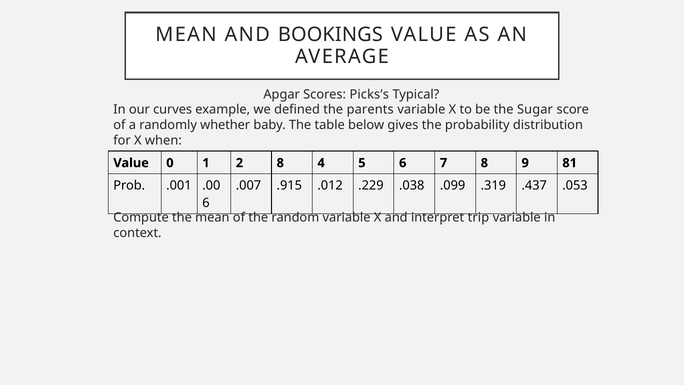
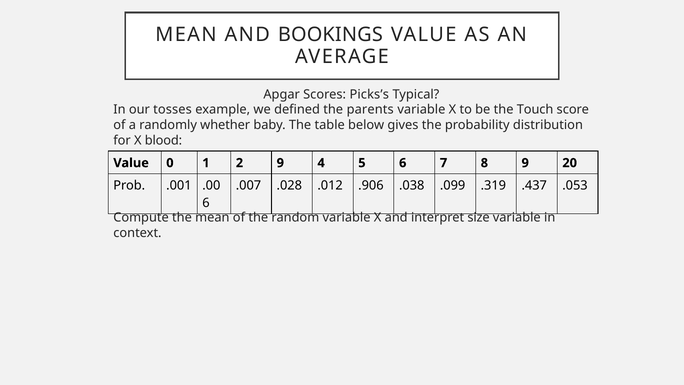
curves: curves -> tosses
Sugar: Sugar -> Touch
when: when -> blood
2 8: 8 -> 9
81: 81 -> 20
.915: .915 -> .028
.229: .229 -> .906
trip: trip -> size
